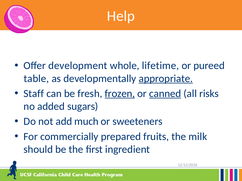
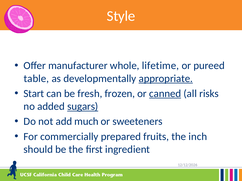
Help: Help -> Style
development: development -> manufacturer
Staff: Staff -> Start
frozen underline: present -> none
sugars underline: none -> present
milk: milk -> inch
